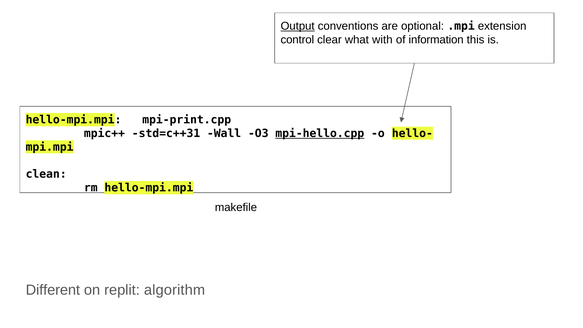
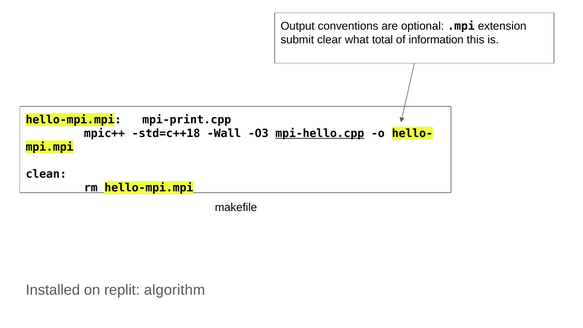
Output underline: present -> none
control: control -> submit
with: with -> total
std=c++31: std=c++31 -> std=c++18
Different: Different -> Installed
